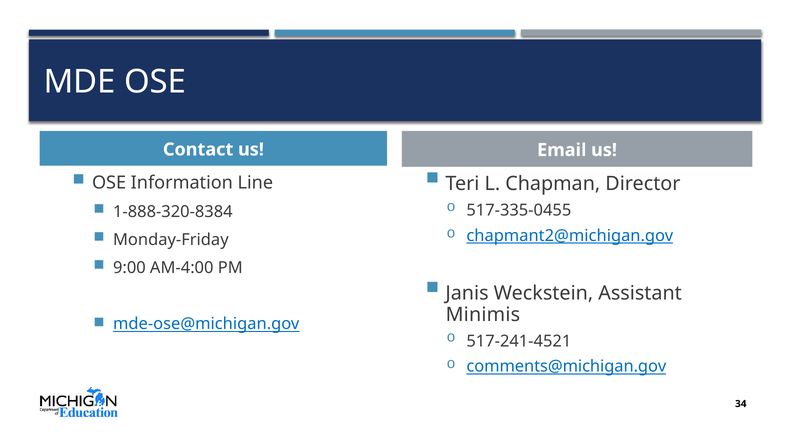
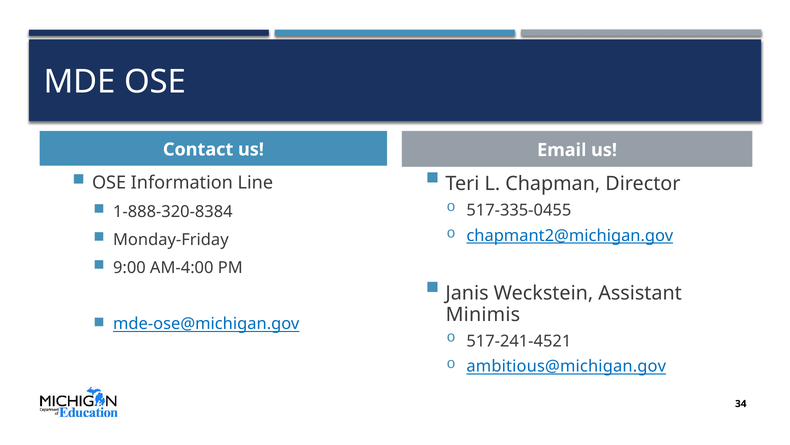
comments@michigan.gov: comments@michigan.gov -> ambitious@michigan.gov
